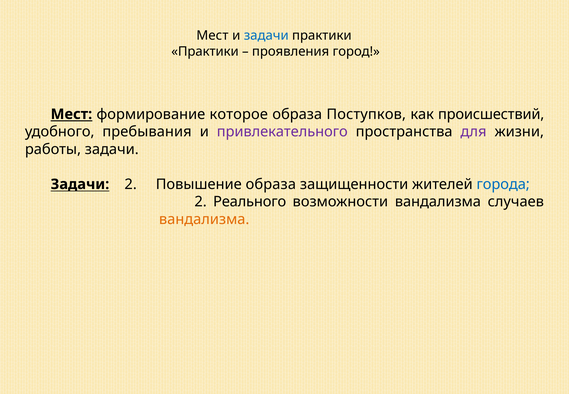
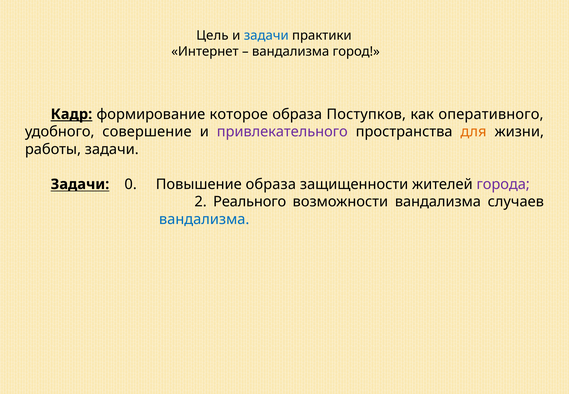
Мест at (212, 36): Мест -> Цель
Практики at (205, 51): Практики -> Интернет
проявления at (291, 51): проявления -> вандализма
Мест at (71, 114): Мест -> Кадр
происшествий: происшествий -> оперативного
пребывания: пребывания -> совершение
для colour: purple -> orange
Задачи 2: 2 -> 0
города colour: blue -> purple
вандализма at (204, 219) colour: orange -> blue
